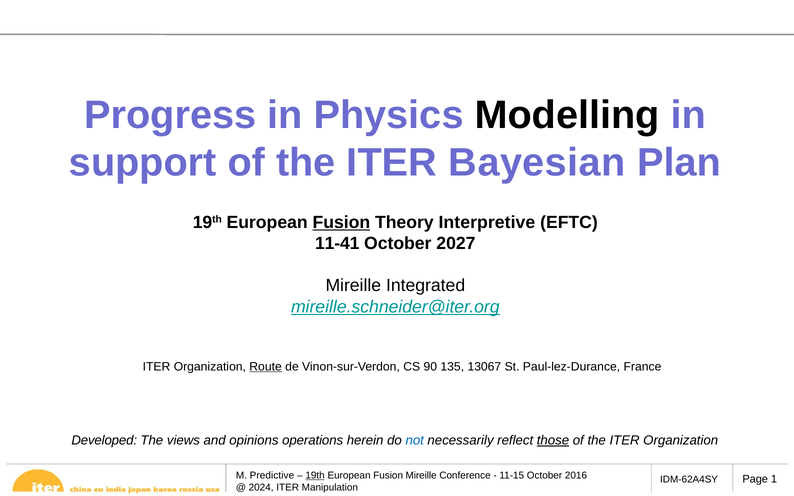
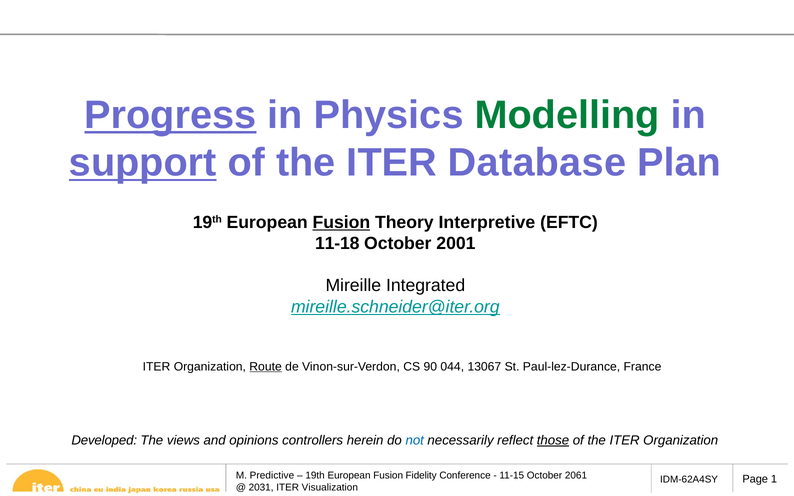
Progress underline: none -> present
Modelling colour: black -> green
support underline: none -> present
Bayesian: Bayesian -> Database
11-41: 11-41 -> 11-18
2027: 2027 -> 2001
135: 135 -> 044
operations: operations -> controllers
19th at (315, 476) underline: present -> none
Fusion Mireille: Mireille -> Fidelity
2016: 2016 -> 2061
2024: 2024 -> 2031
Manipulation: Manipulation -> Visualization
